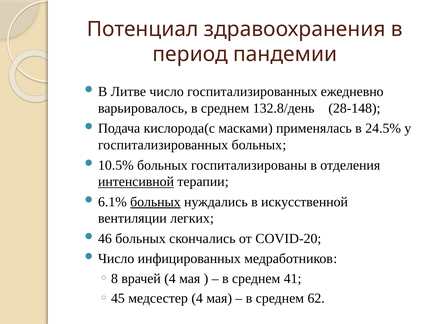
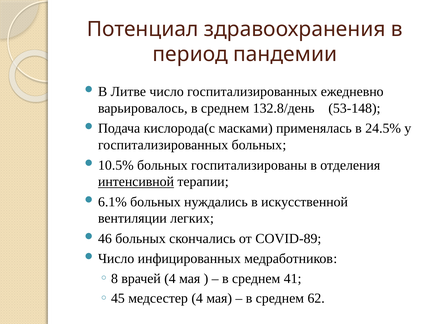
28-148: 28-148 -> 53-148
больных at (155, 202) underline: present -> none
COVID-20: COVID-20 -> COVID-89
